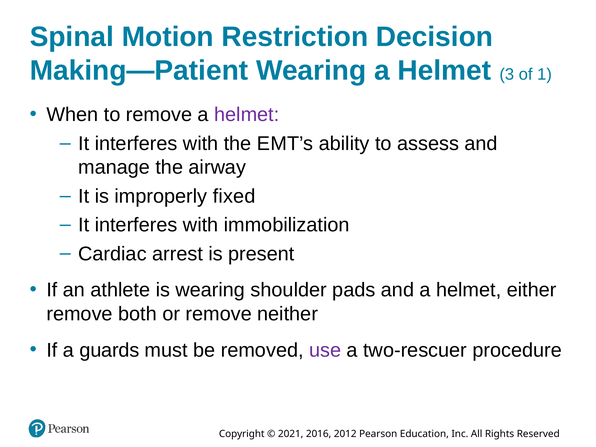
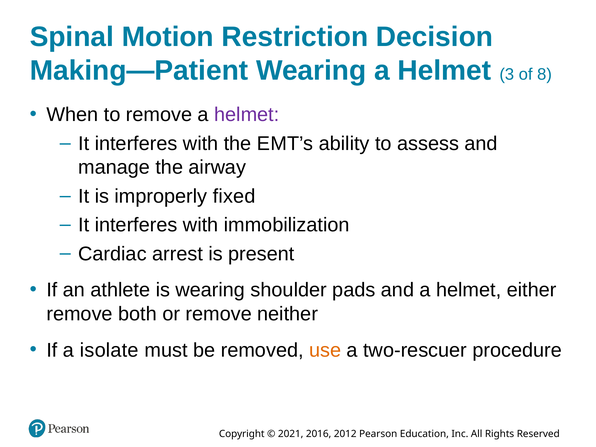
1: 1 -> 8
guards: guards -> isolate
use colour: purple -> orange
